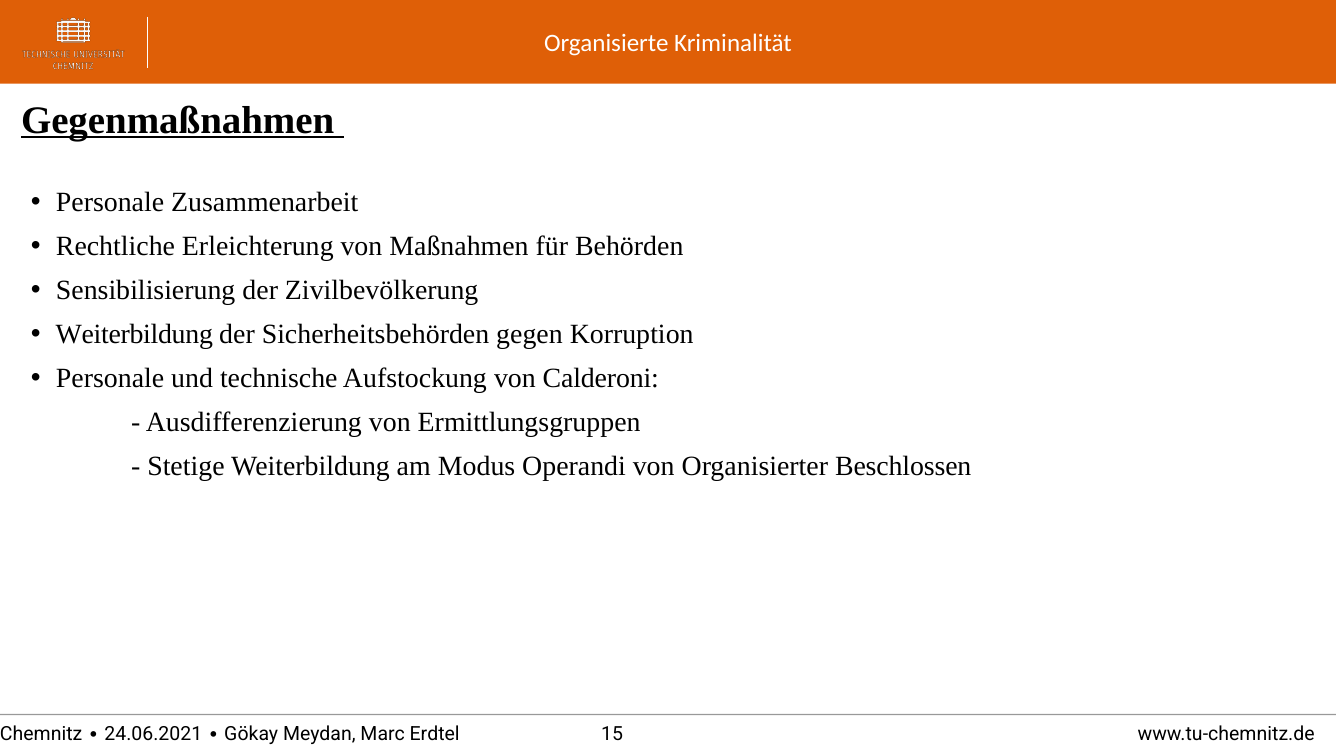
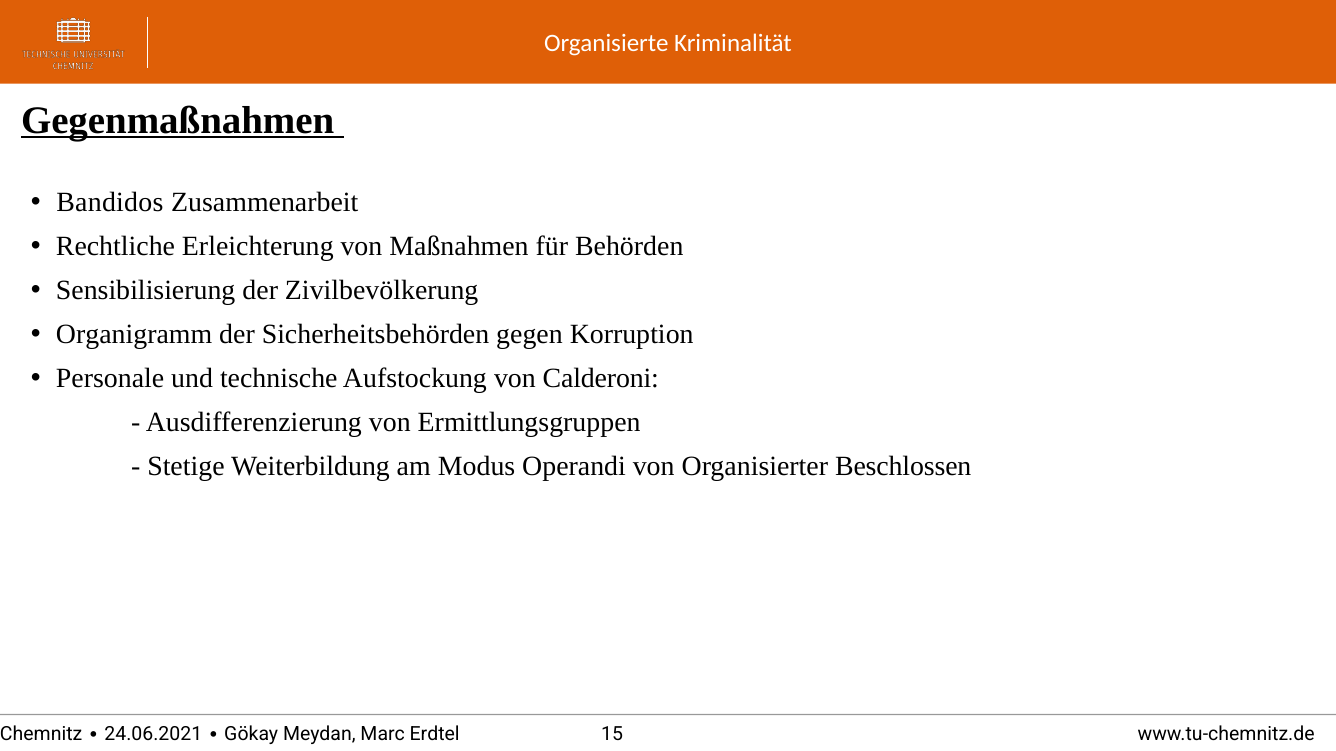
Personale at (110, 202): Personale -> Bandidos
Weiterbildung at (134, 334): Weiterbildung -> Organigramm
